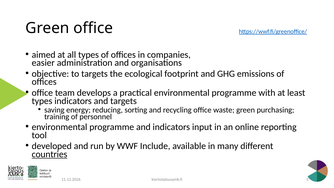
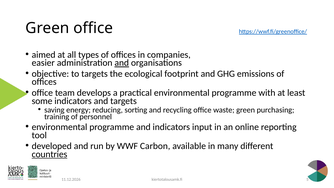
and at (122, 63) underline: none -> present
types at (42, 101): types -> some
Include: Include -> Carbon
